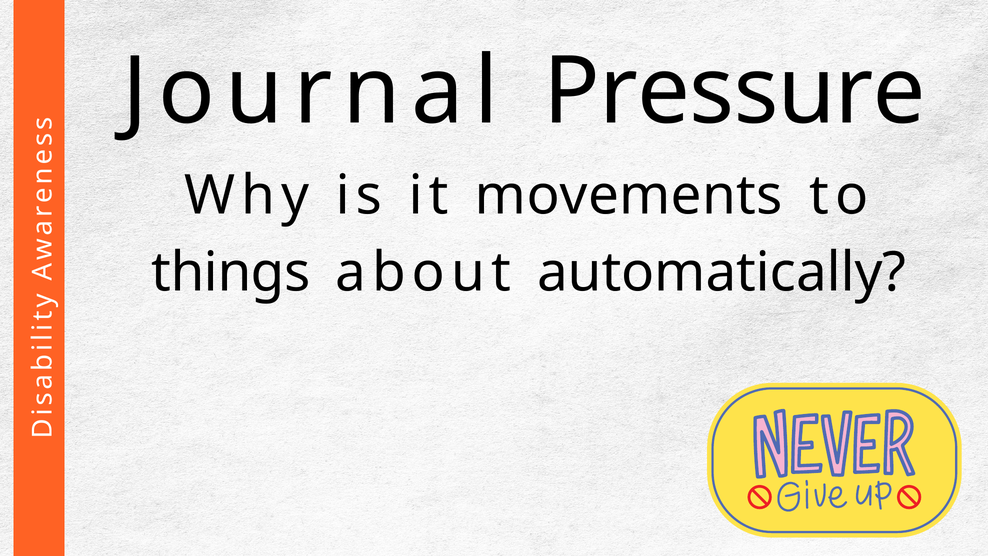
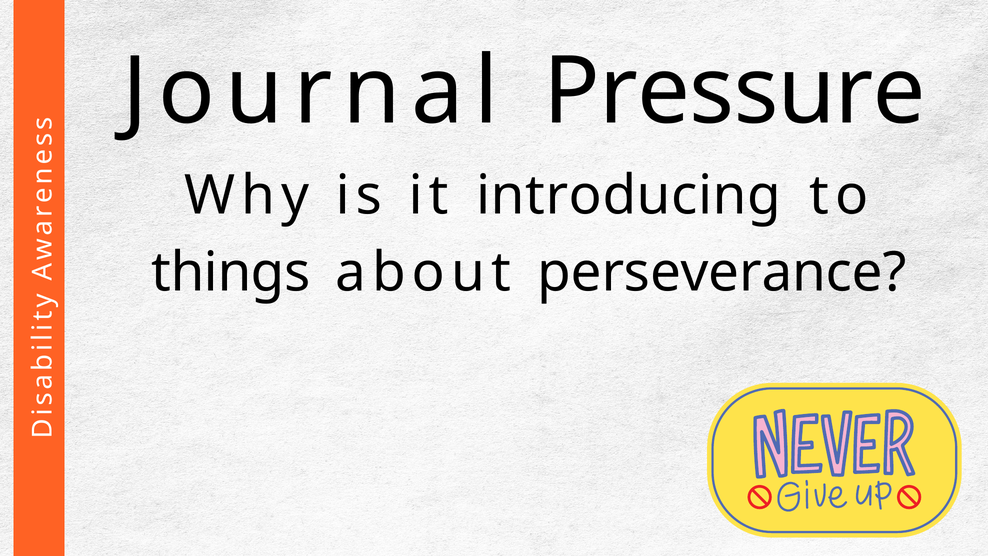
movements: movements -> introducing
automatically: automatically -> perseverance
